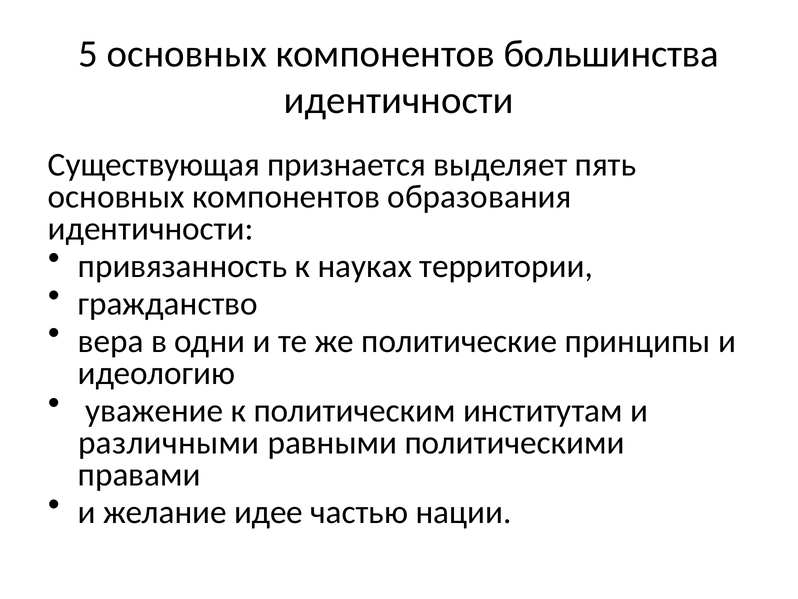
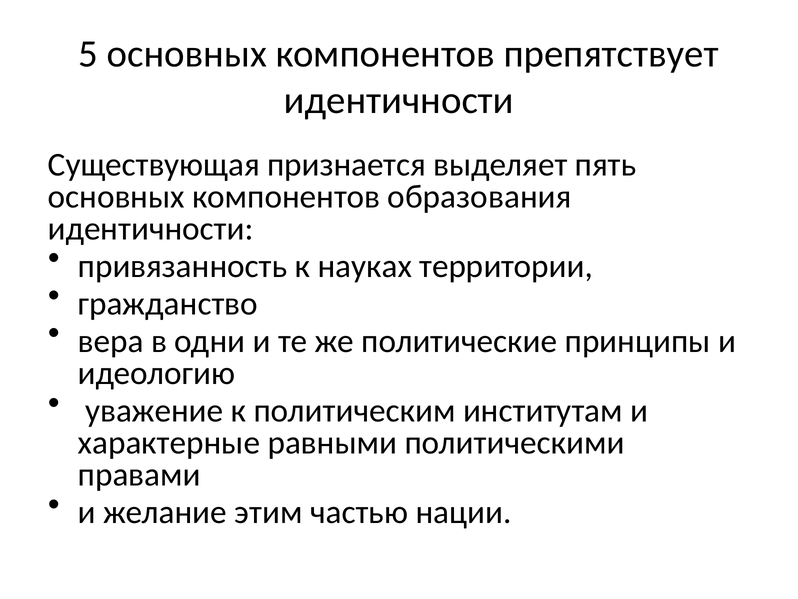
большинства: большинства -> препятствует
различными: различными -> характерные
идее: идее -> этим
